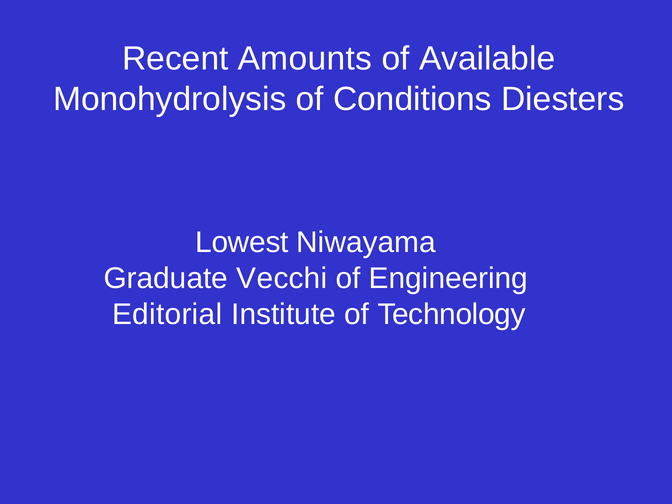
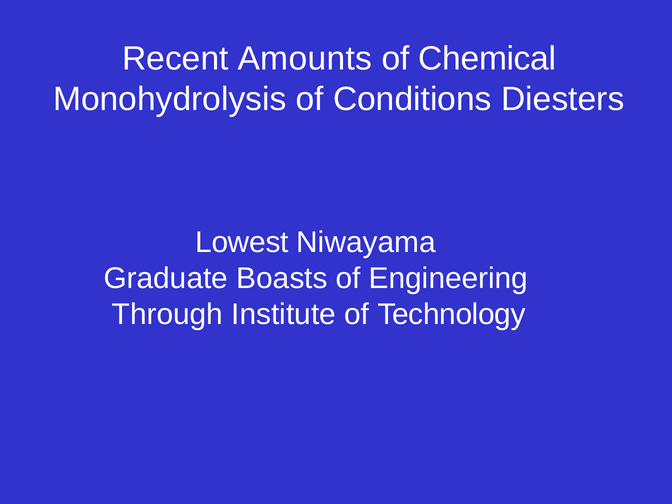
Available: Available -> Chemical
Vecchi: Vecchi -> Boasts
Editorial: Editorial -> Through
